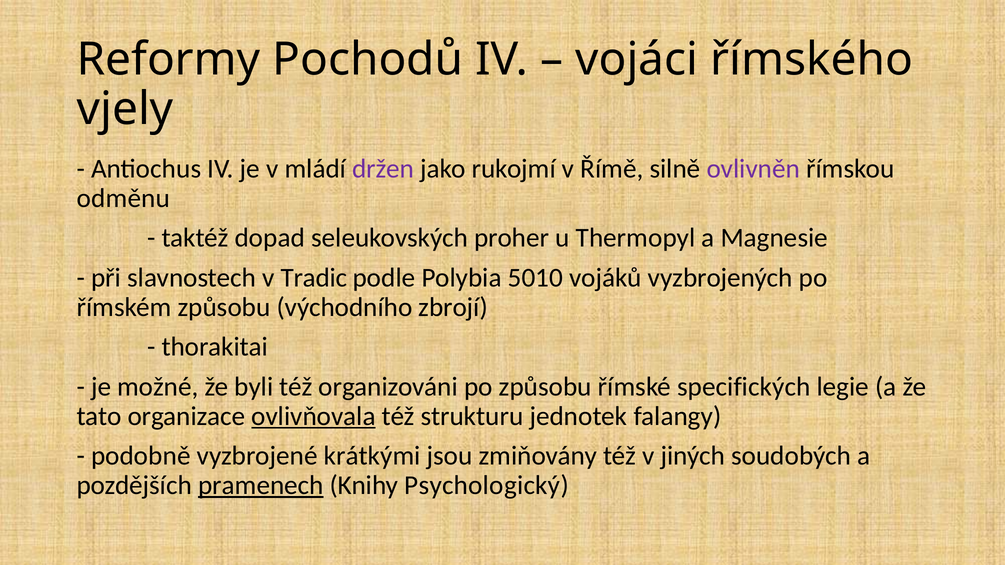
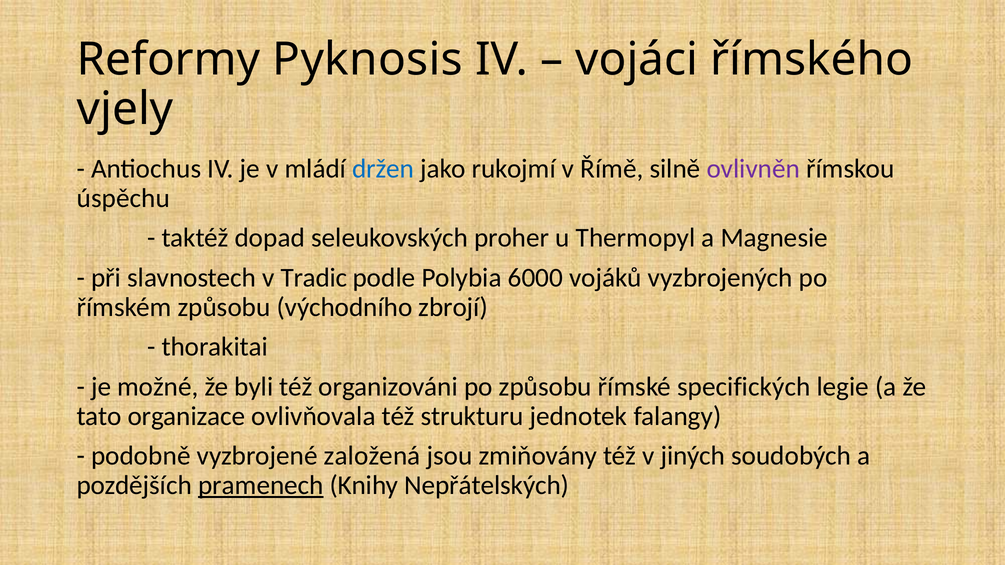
Pochodů: Pochodů -> Pyknosis
držen colour: purple -> blue
odměnu: odměnu -> úspěchu
5010: 5010 -> 6000
ovlivňovala underline: present -> none
krátkými: krátkými -> založená
Psychologický: Psychologický -> Nepřátelských
